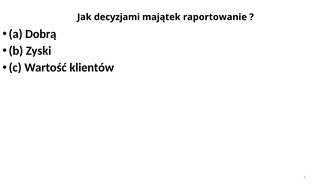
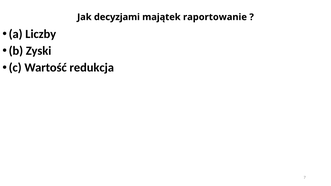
Dobrą: Dobrą -> Liczby
klientów: klientów -> redukcja
